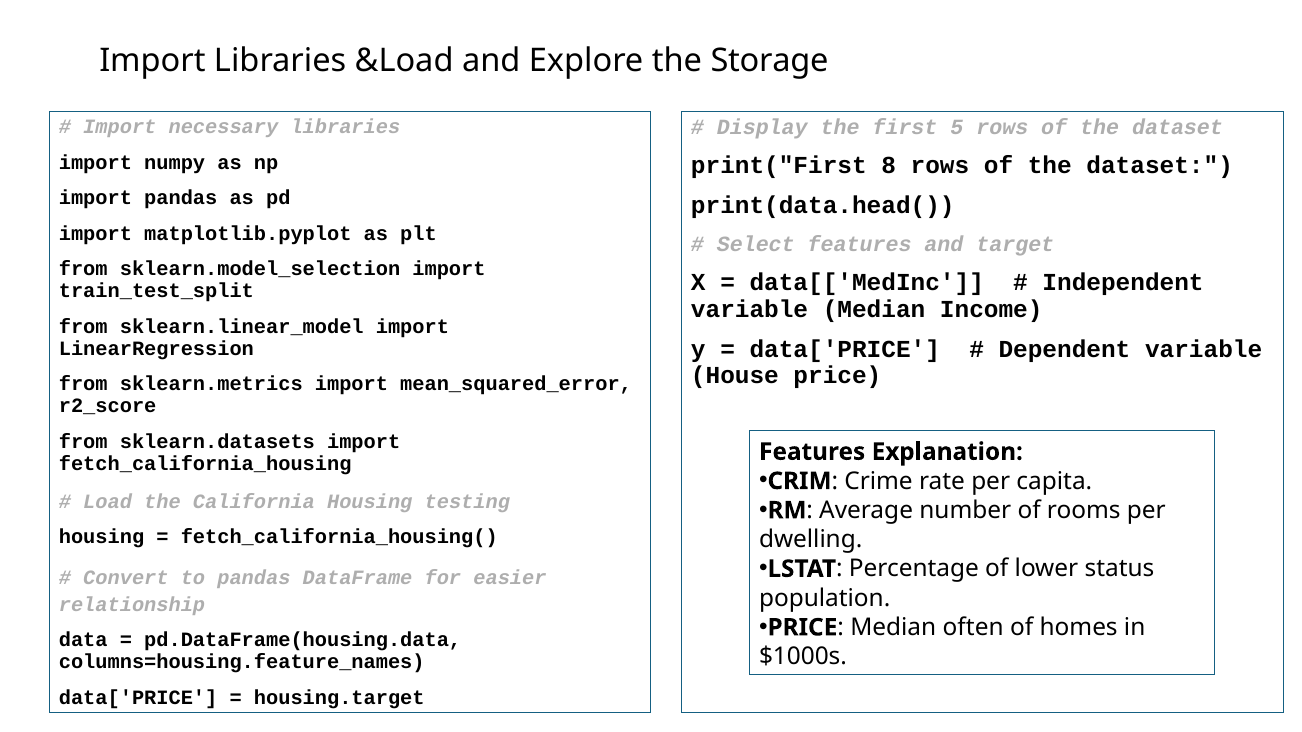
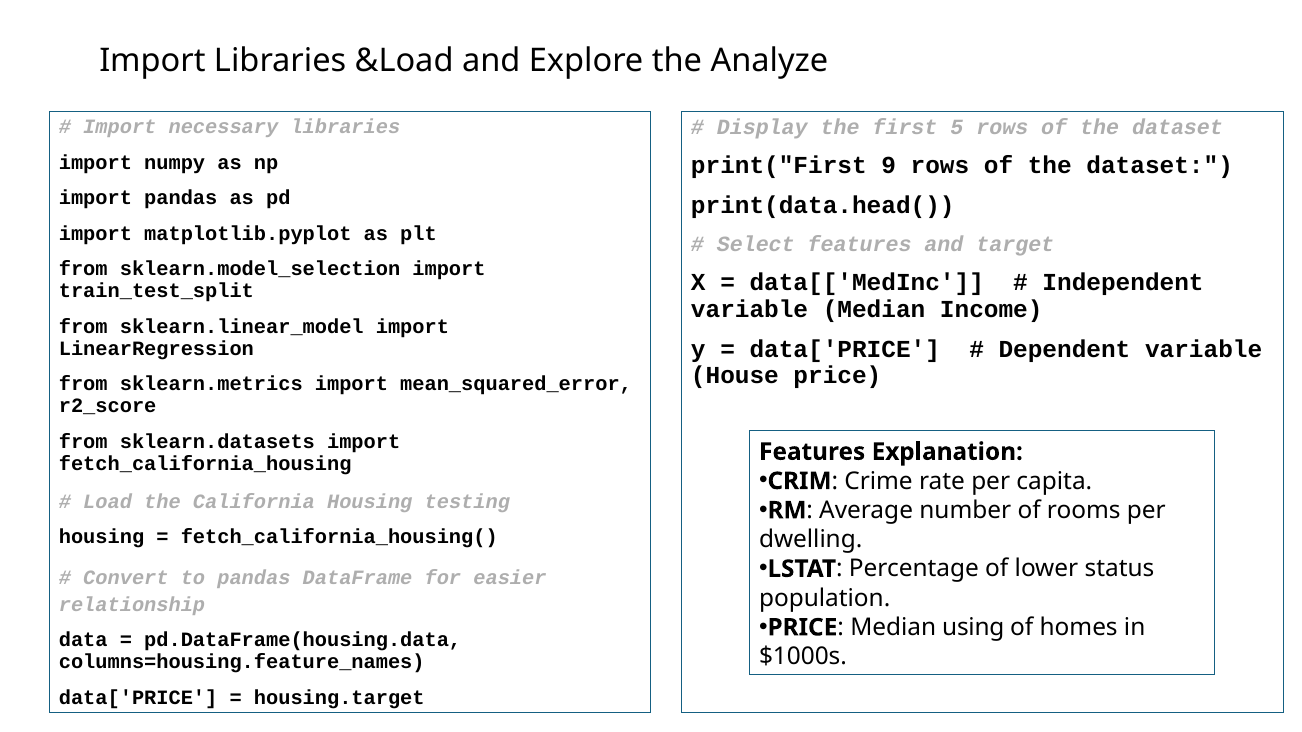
Storage: Storage -> Analyze
8: 8 -> 9
often: often -> using
